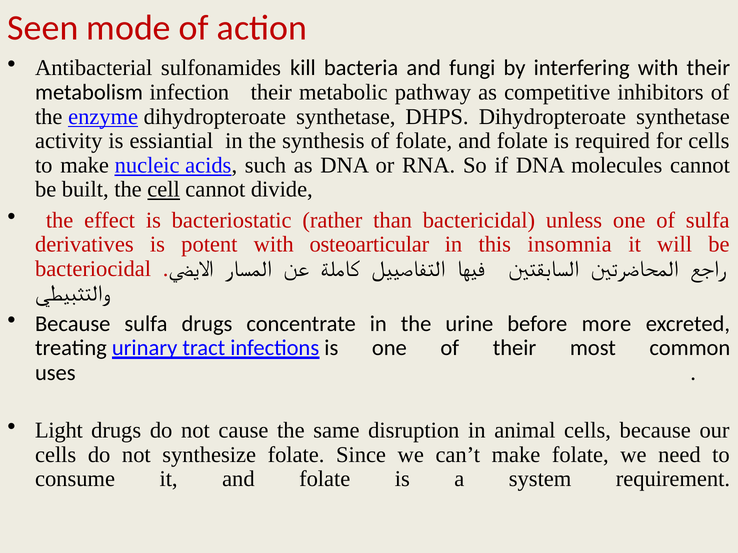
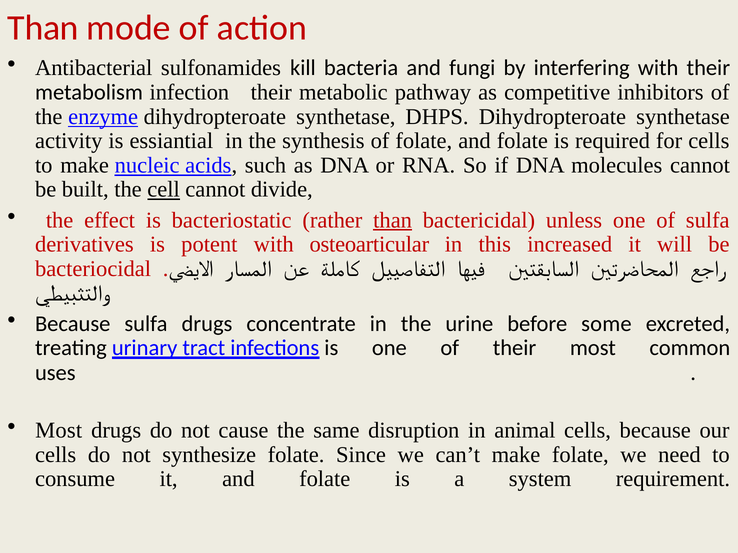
Seen at (43, 28): Seen -> Than
than at (393, 220) underline: none -> present
insomnia: insomnia -> increased
more: more -> some
Light at (59, 431): Light -> Most
